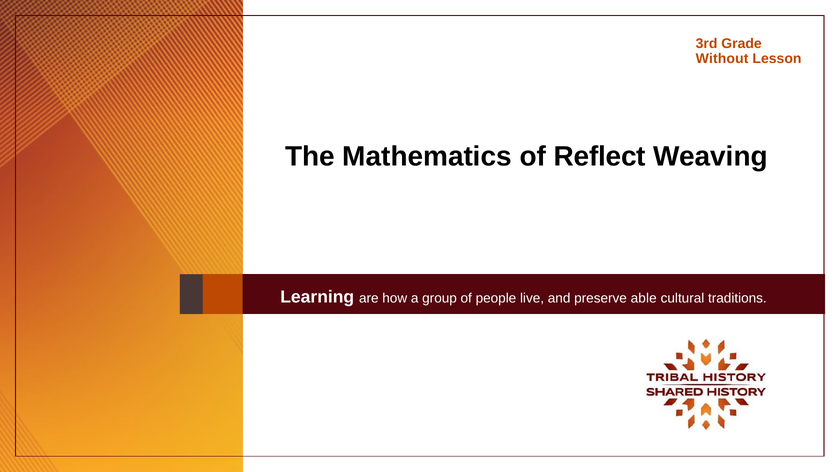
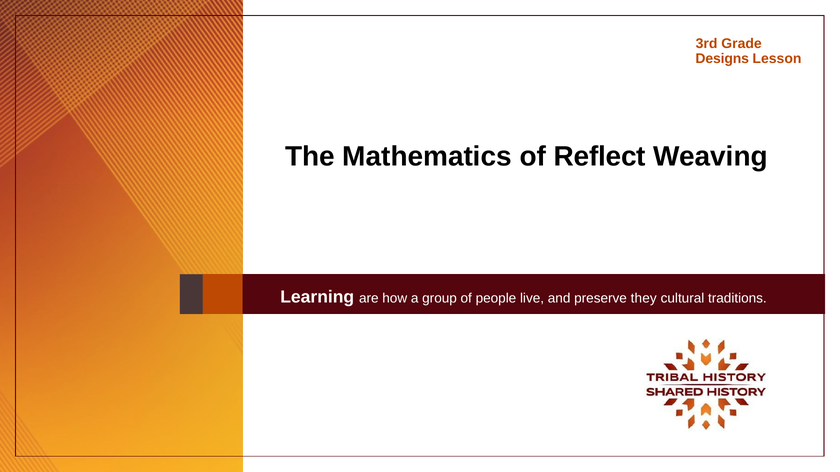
Without: Without -> Designs
able: able -> they
